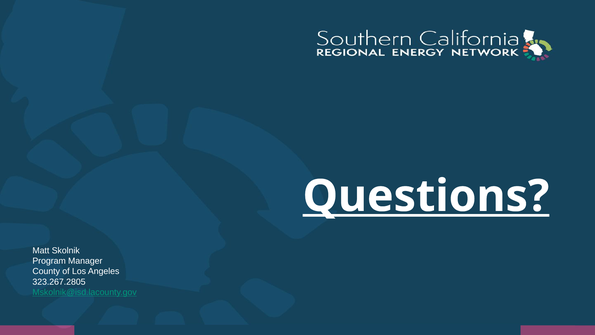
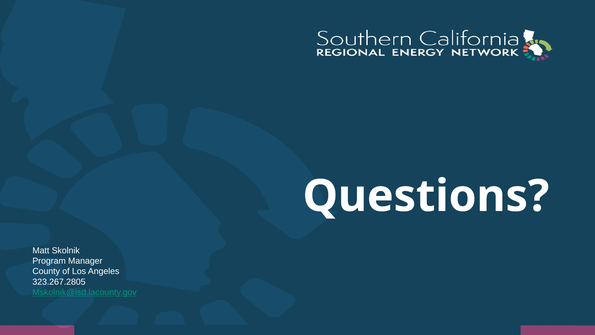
Questions underline: present -> none
